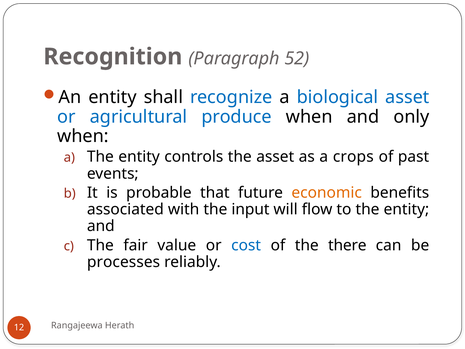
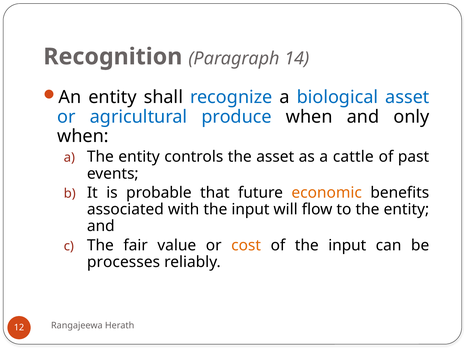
52: 52 -> 14
crops: crops -> cattle
cost colour: blue -> orange
of the there: there -> input
